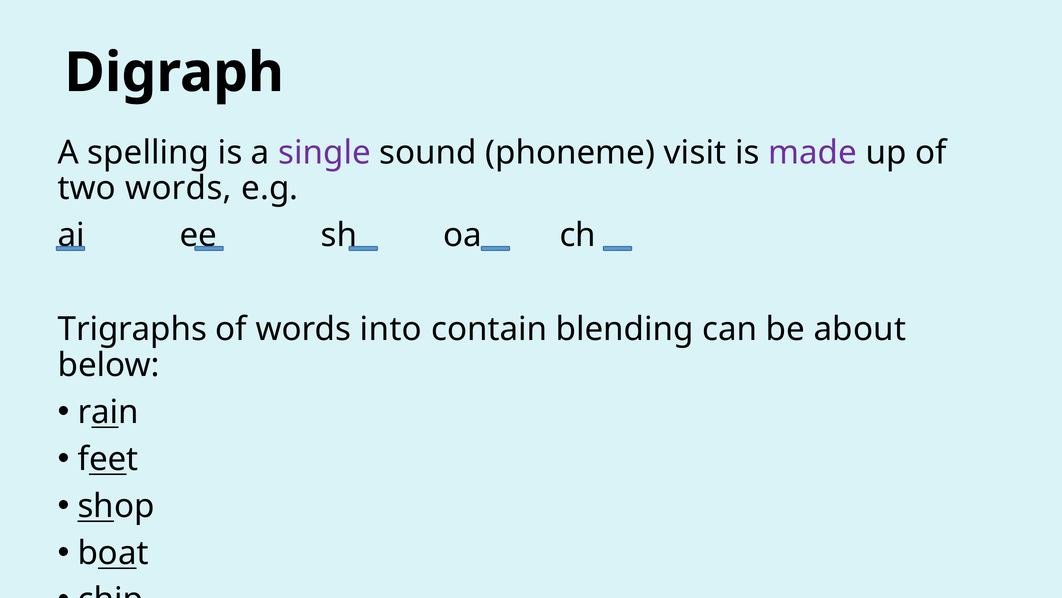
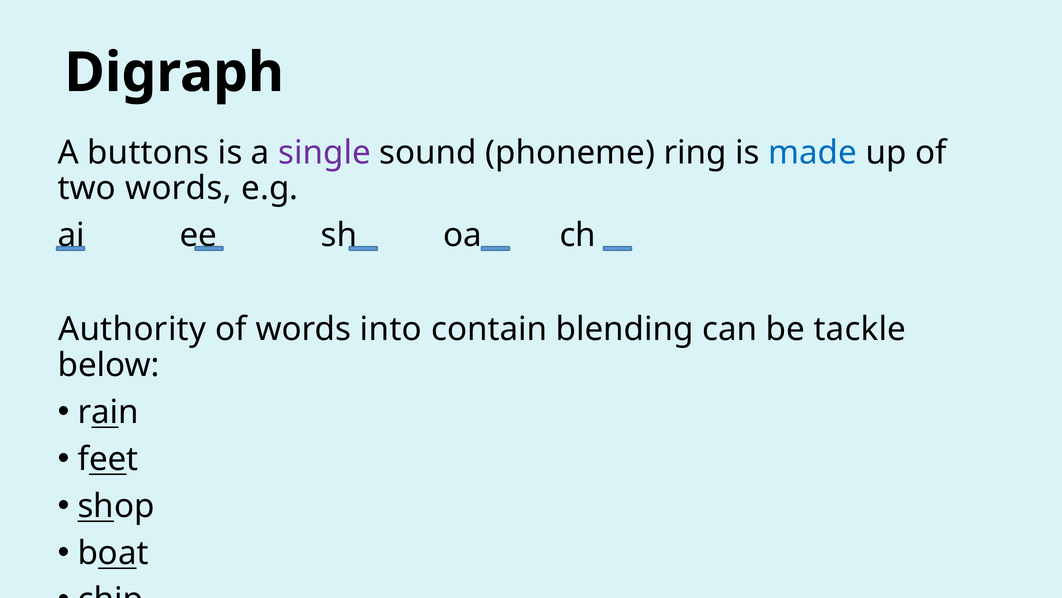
spelling: spelling -> buttons
visit: visit -> ring
made colour: purple -> blue
Trigraphs: Trigraphs -> Authority
about: about -> tackle
